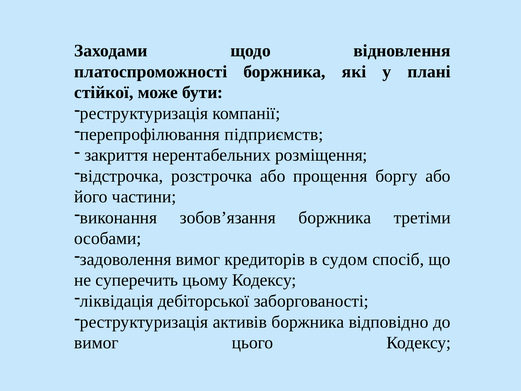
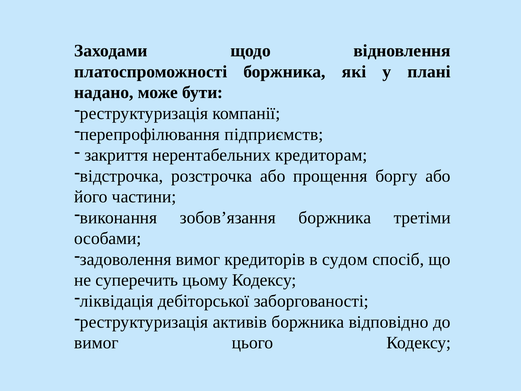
стійкої: стійкої -> надано
розміщення: розміщення -> кредиторам
